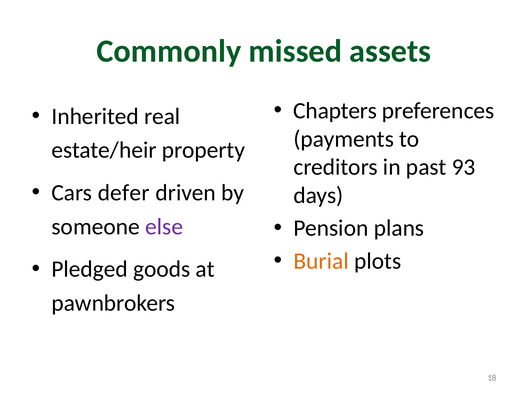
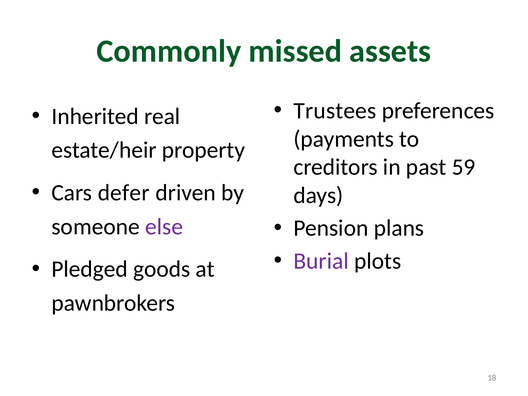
Chapters: Chapters -> Trustees
93: 93 -> 59
Burial colour: orange -> purple
